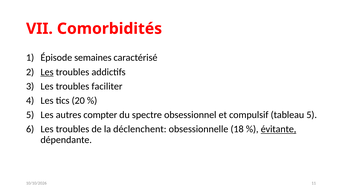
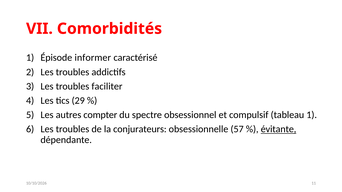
semaines: semaines -> informer
Les at (47, 72) underline: present -> none
20: 20 -> 29
tableau 5: 5 -> 1
déclenchent: déclenchent -> conjurateurs
18: 18 -> 57
